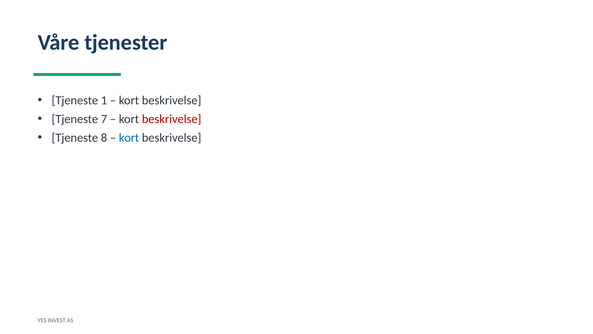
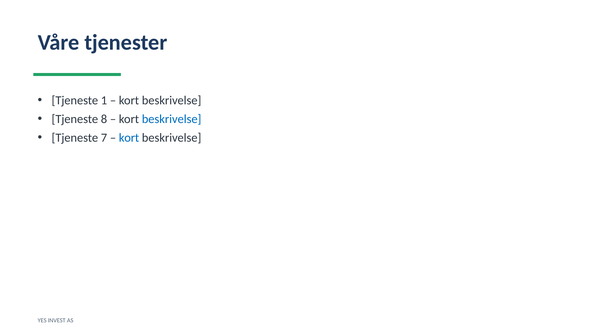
7: 7 -> 8
beskrivelse at (172, 119) colour: red -> blue
8: 8 -> 7
